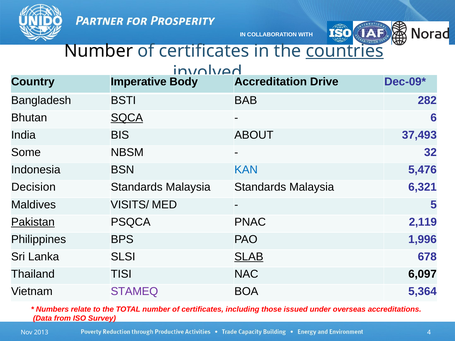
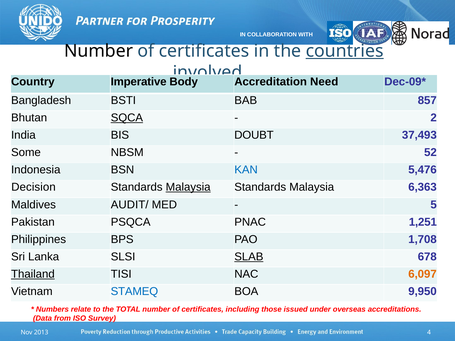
Drive: Drive -> Need
282: 282 -> 857
6: 6 -> 2
ABOUT: ABOUT -> DOUBT
32: 32 -> 52
Malaysia at (188, 187) underline: none -> present
6,321: 6,321 -> 6,363
VISITS/: VISITS/ -> AUDIT/
Pakistan underline: present -> none
2,119: 2,119 -> 1,251
1,996: 1,996 -> 1,708
Thailand underline: none -> present
6,097 colour: black -> orange
STAMEQ colour: purple -> blue
5,364: 5,364 -> 9,950
